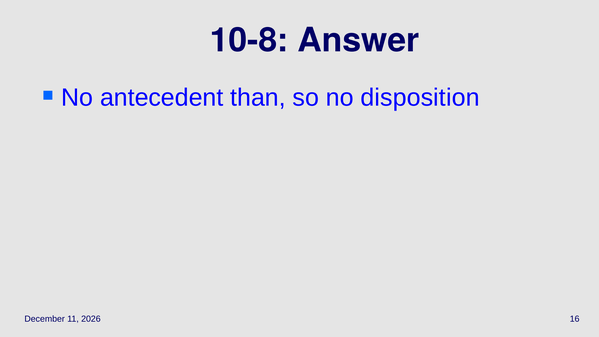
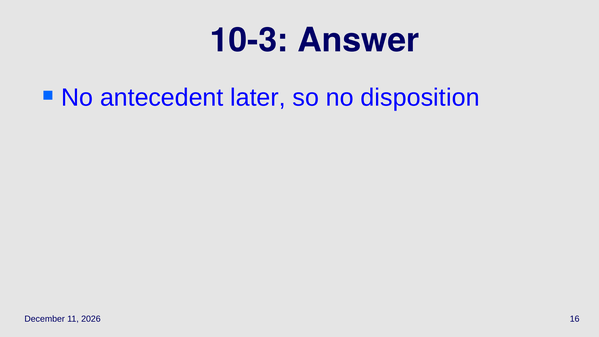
10-8: 10-8 -> 10-3
than: than -> later
